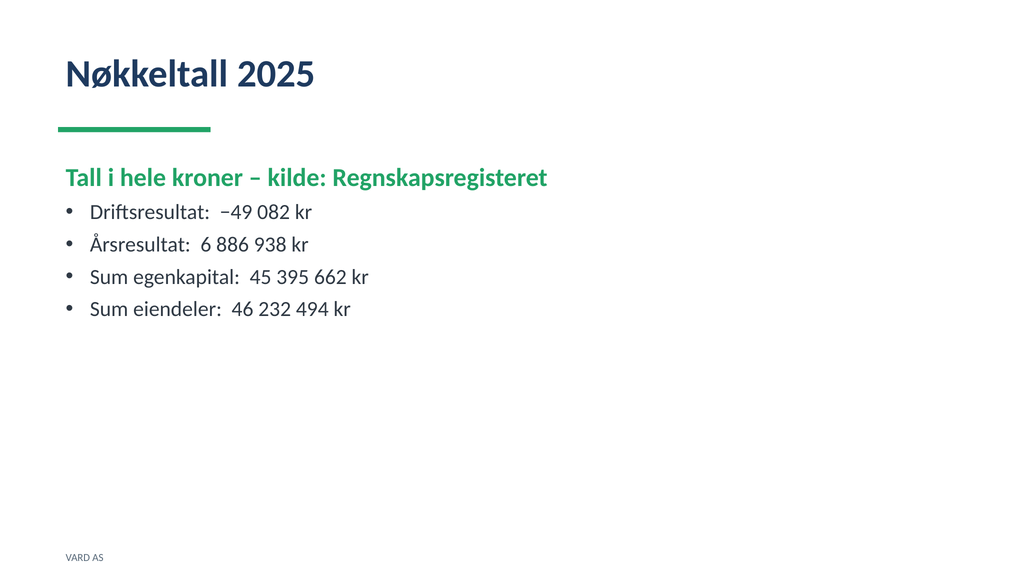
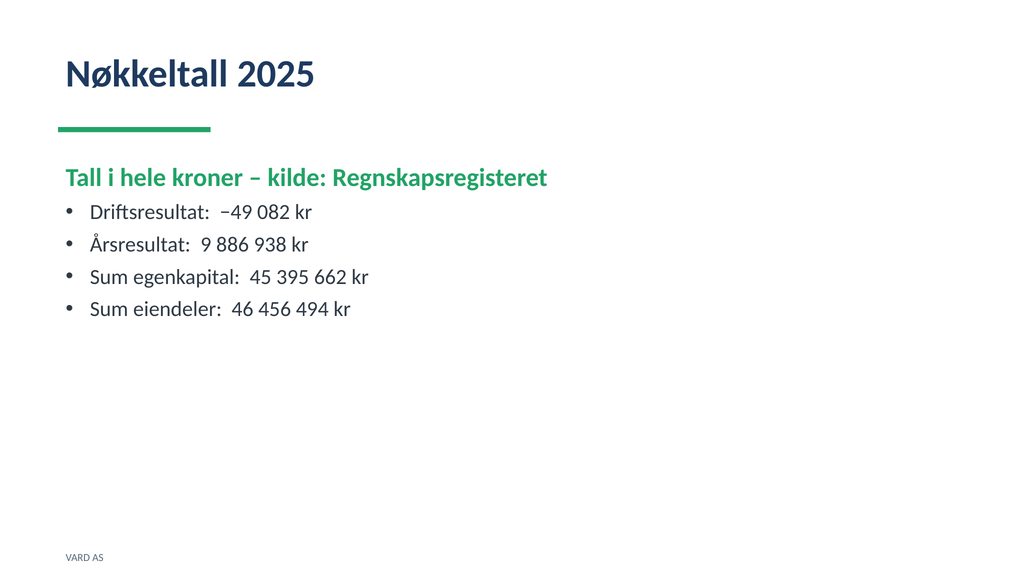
6: 6 -> 9
232: 232 -> 456
